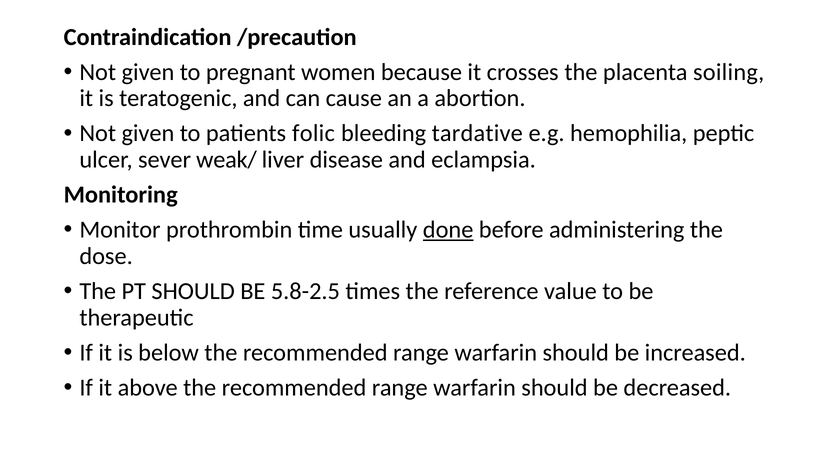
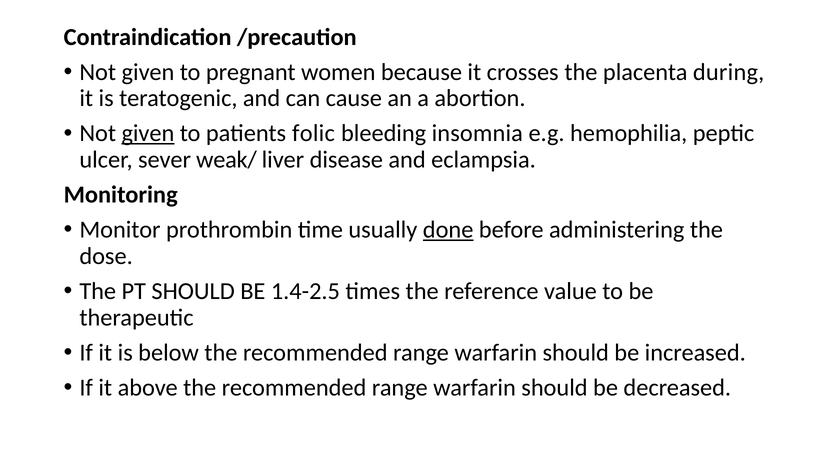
soiling: soiling -> during
given at (148, 134) underline: none -> present
tardative: tardative -> insomnia
5.8-2.5: 5.8-2.5 -> 1.4-2.5
